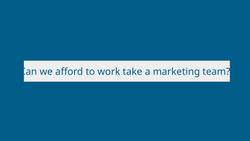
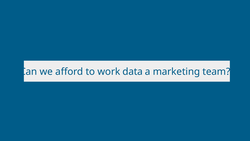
take: take -> data
